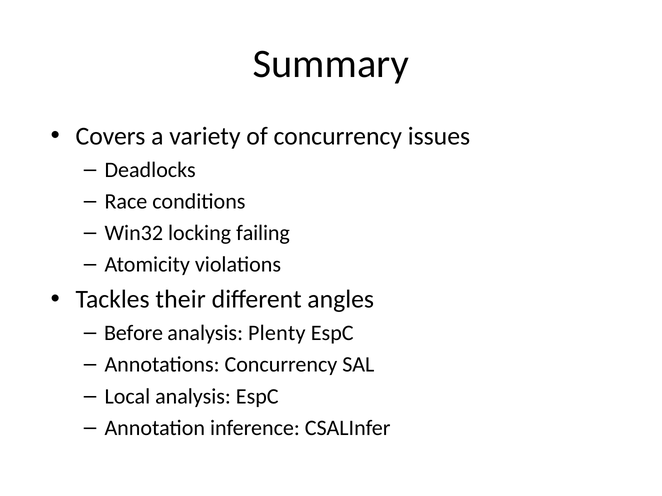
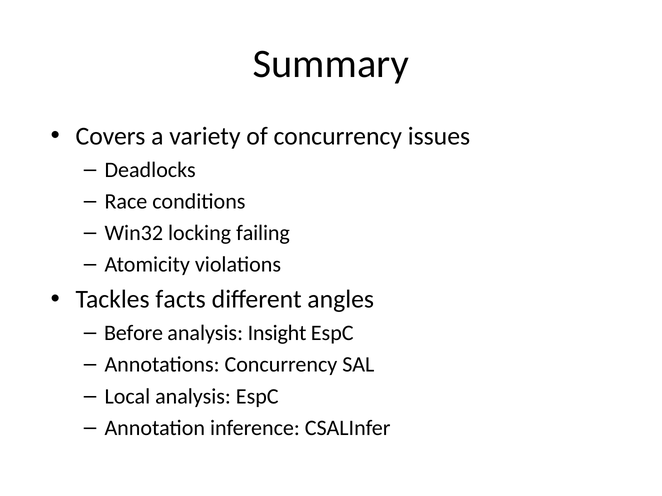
their: their -> facts
Plenty: Plenty -> Insight
